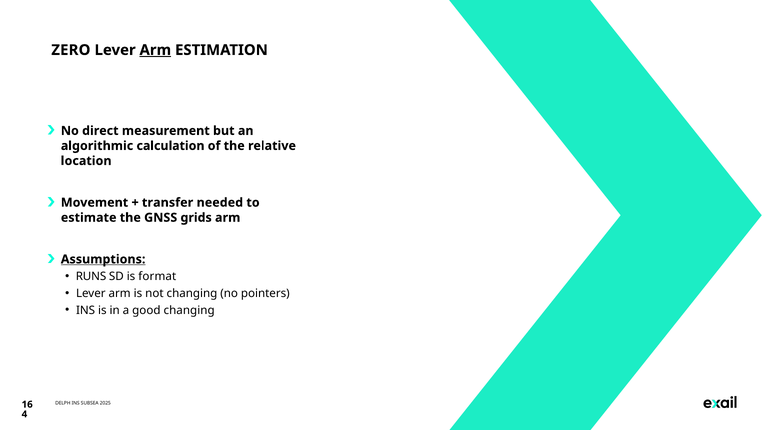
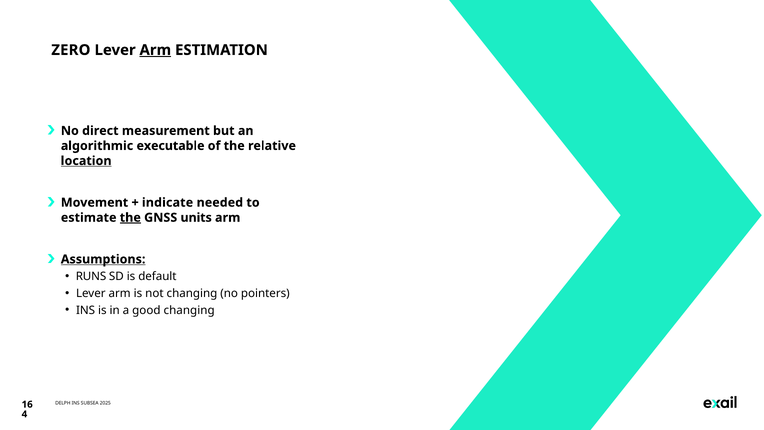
calculation: calculation -> executable
location underline: none -> present
transfer: transfer -> indicate
the at (130, 217) underline: none -> present
grids: grids -> units
format: format -> default
